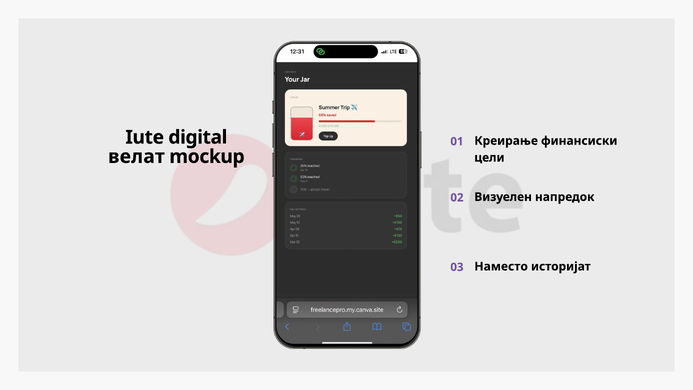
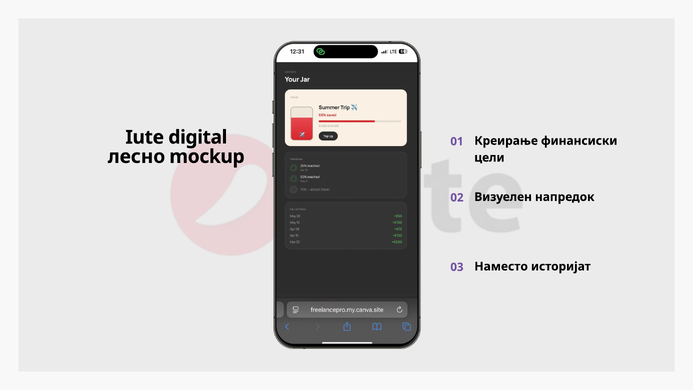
велат: велат -> лесно
